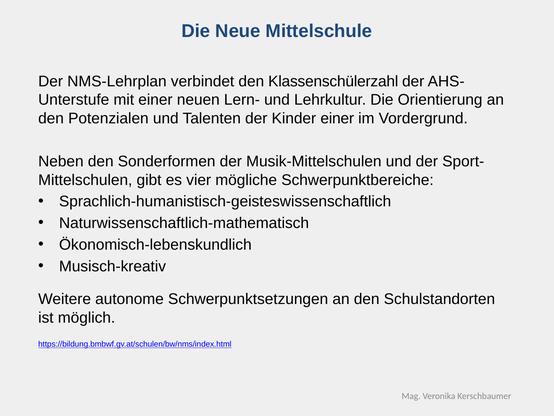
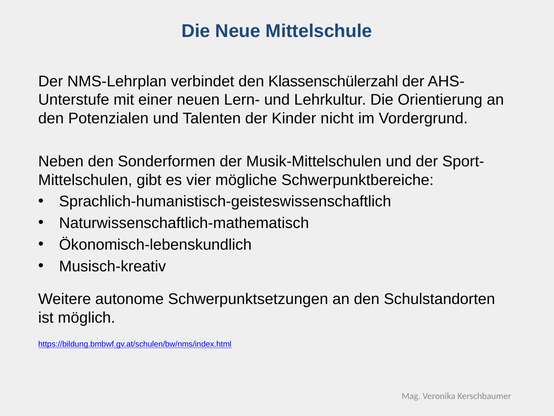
Kinder einer: einer -> nicht
